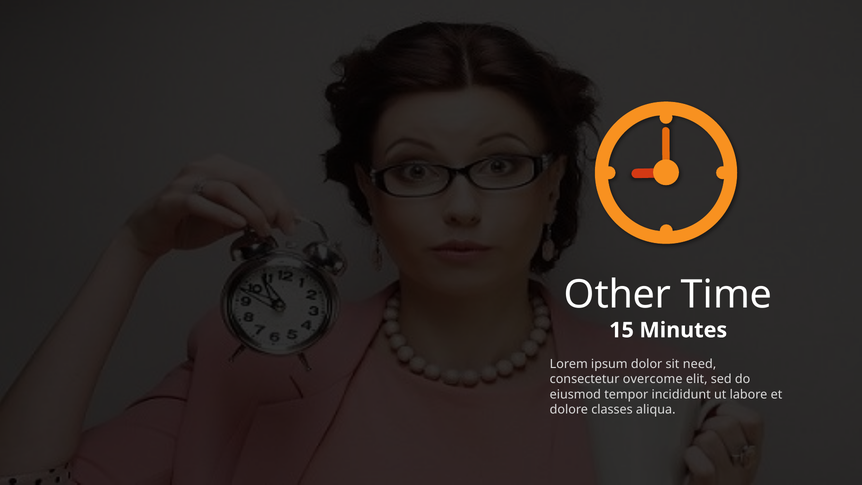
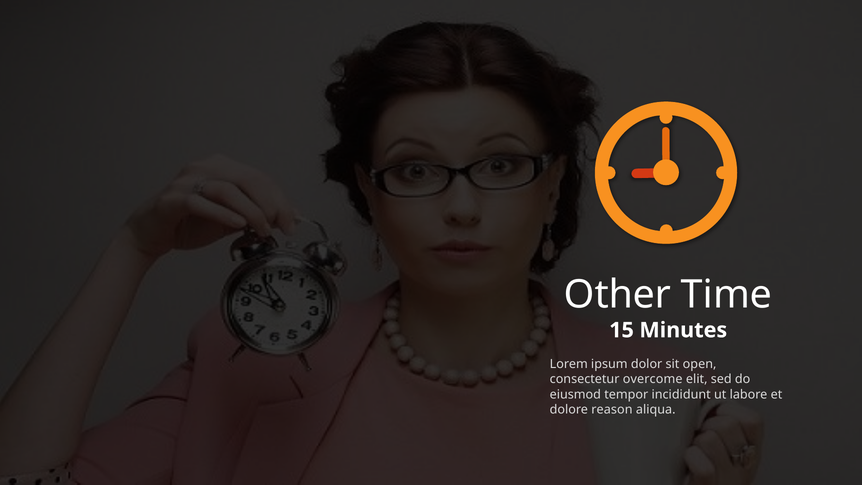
need: need -> open
classes: classes -> reason
